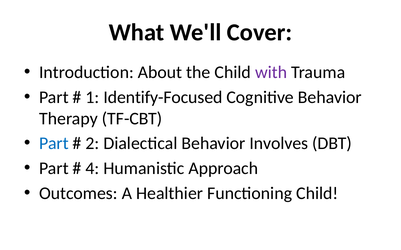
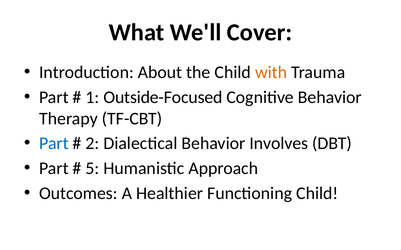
with colour: purple -> orange
Identify-Focused: Identify-Focused -> Outside-Focused
4: 4 -> 5
